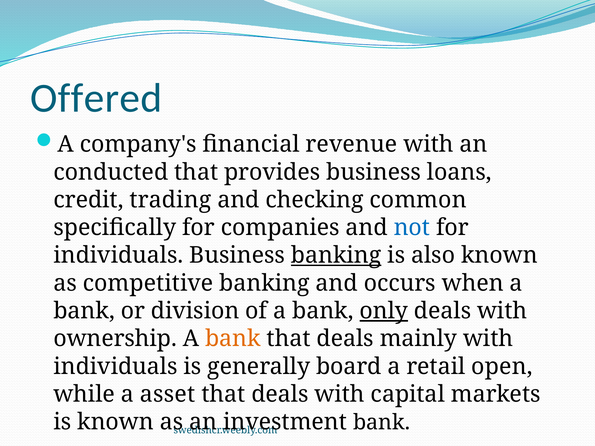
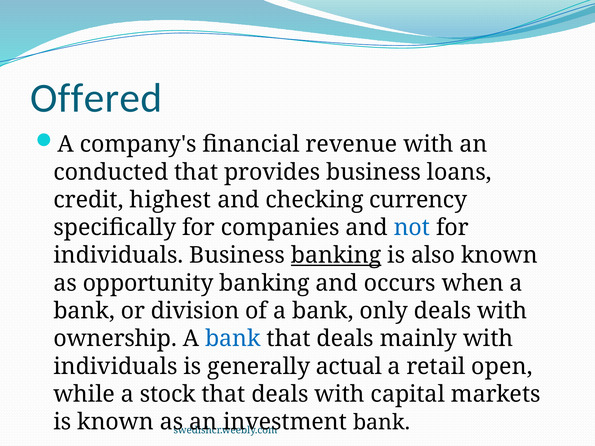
trading: trading -> highest
common: common -> currency
competitive: competitive -> opportunity
only underline: present -> none
bank at (233, 339) colour: orange -> blue
board: board -> actual
asset: asset -> stock
